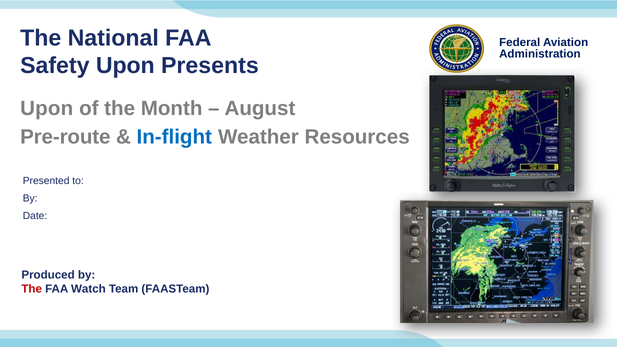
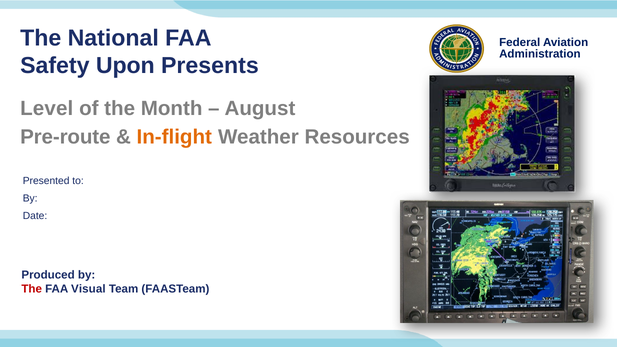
Upon at (47, 108): Upon -> Level
In-flight colour: blue -> orange
Watch: Watch -> Visual
